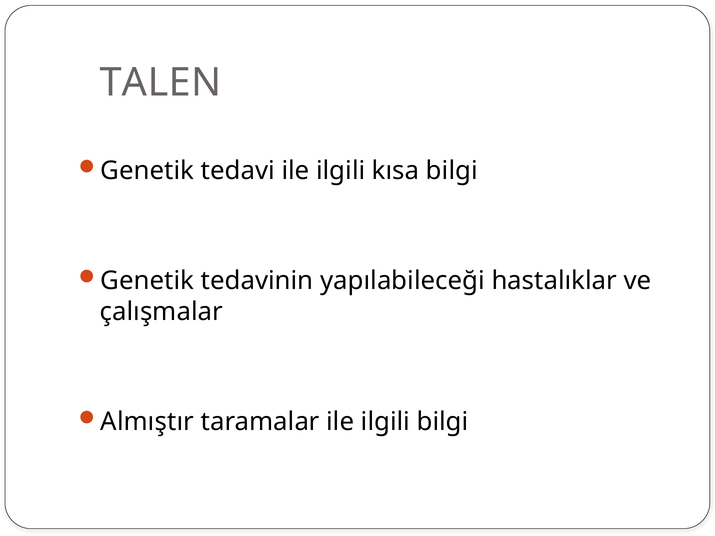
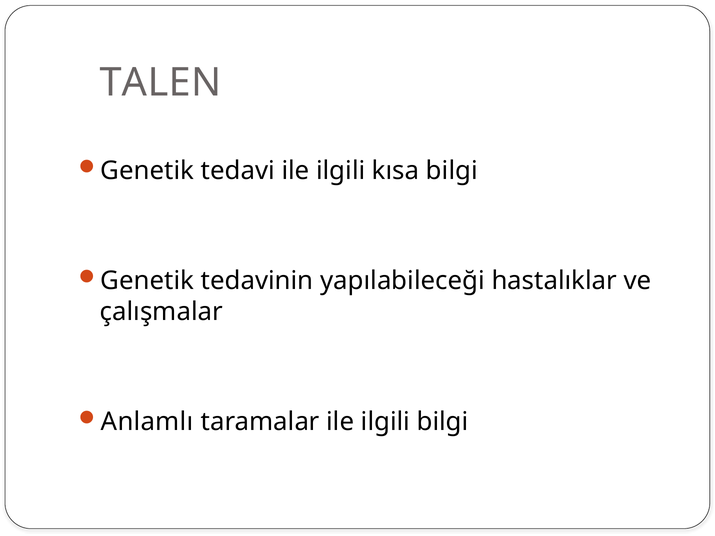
Almıştır: Almıştır -> Anlamlı
